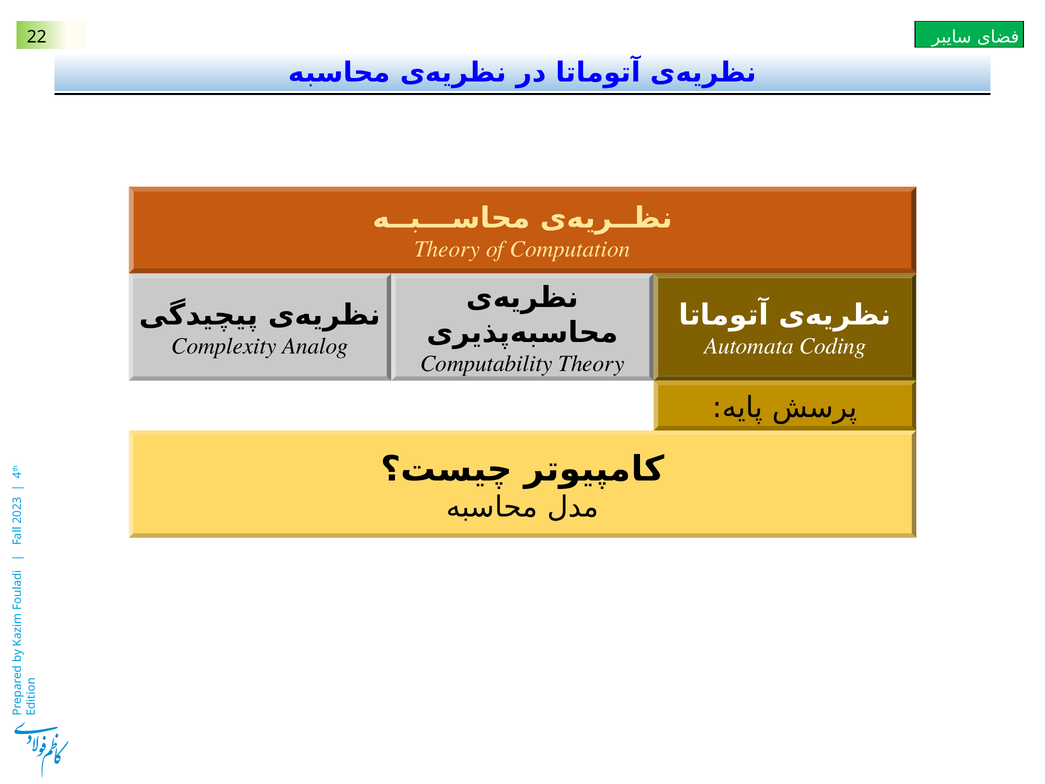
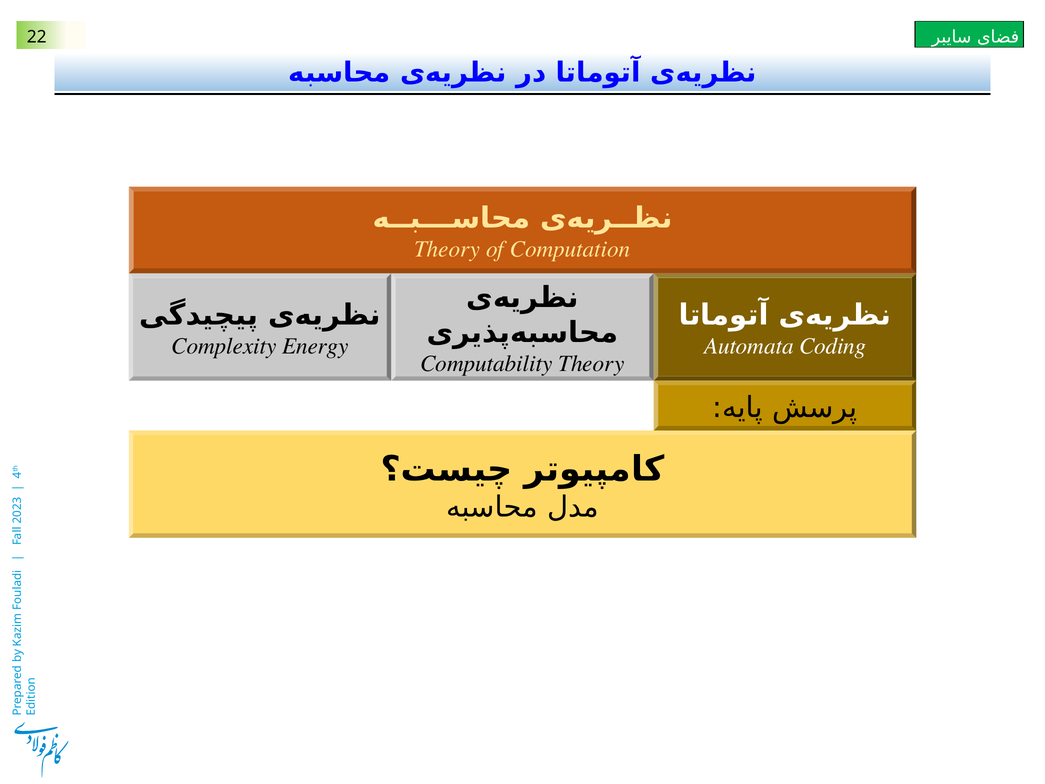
Analog: Analog -> Energy
